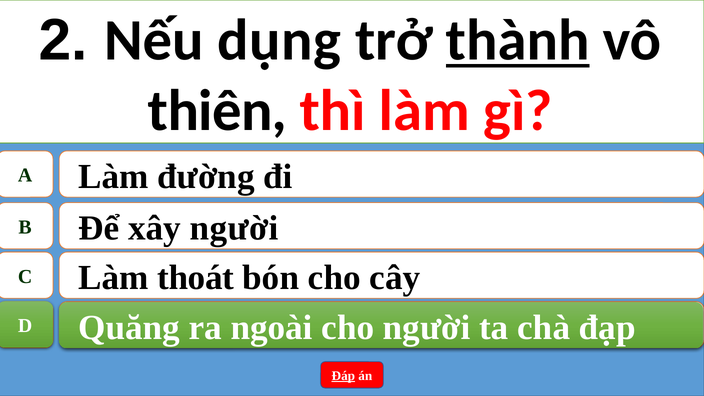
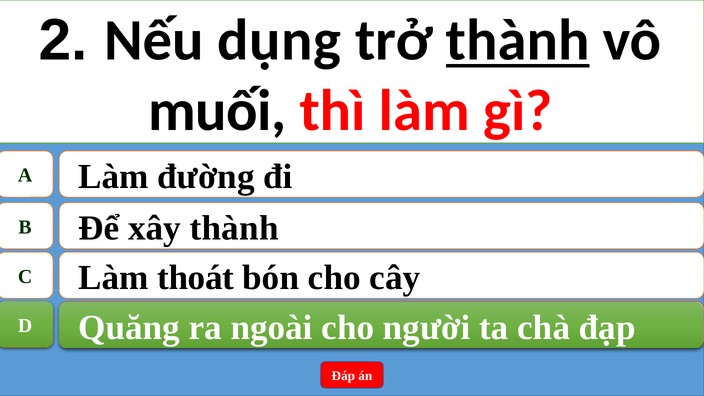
thiên: thiên -> muối
xây người: người -> thành
Đáp underline: present -> none
